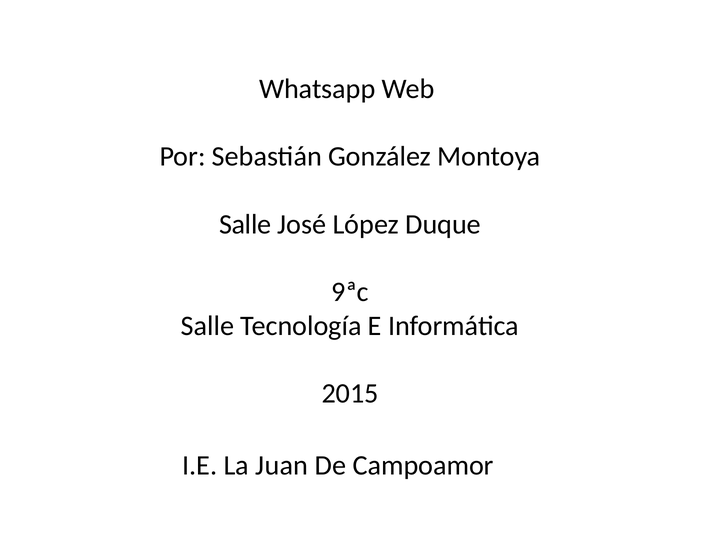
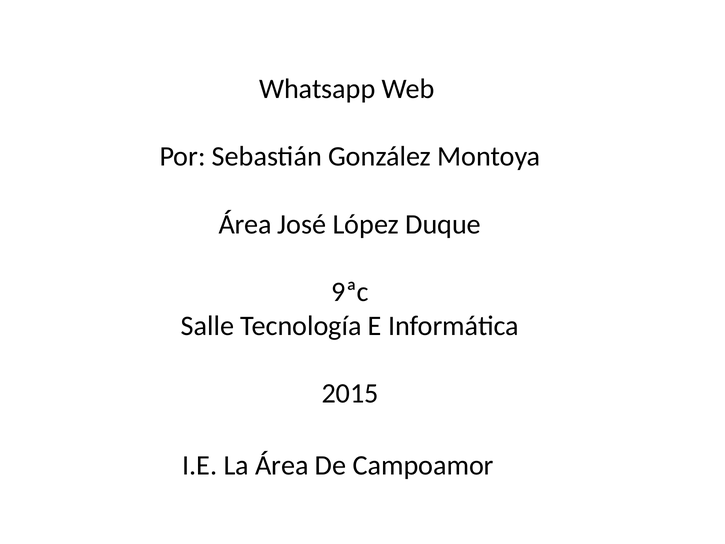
Salle at (245, 224): Salle -> Área
La Juan: Juan -> Área
